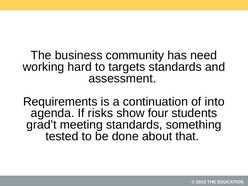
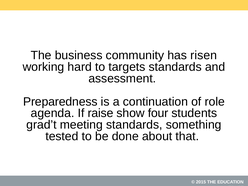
need: need -> risen
Requirements: Requirements -> Preparedness
into: into -> role
risks: risks -> raise
